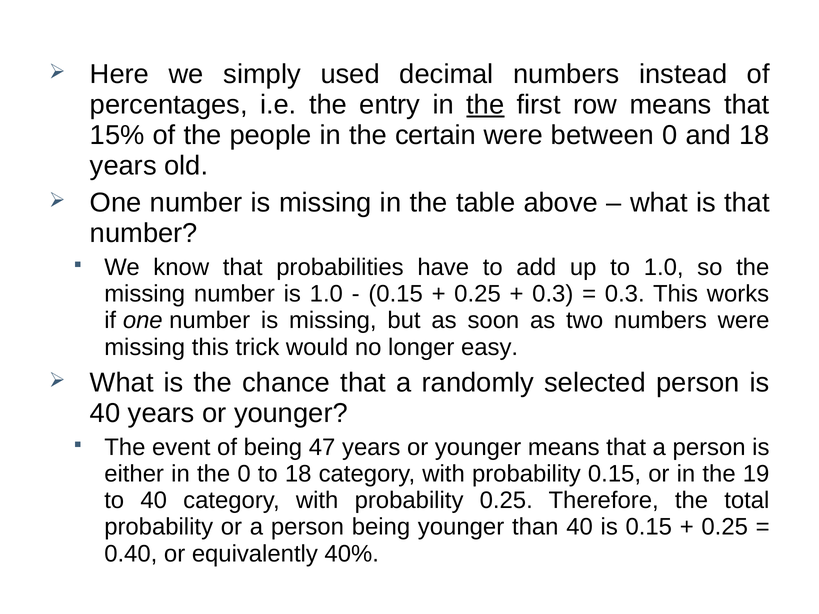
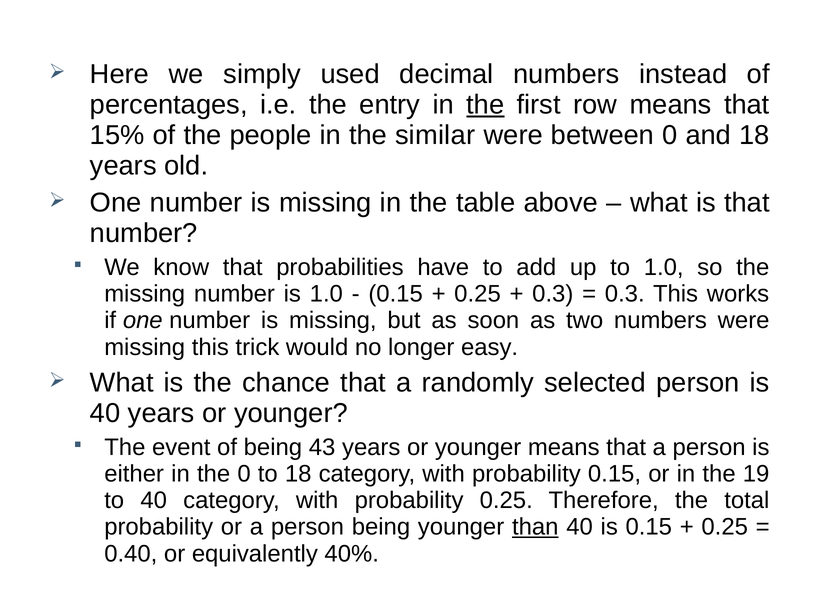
certain: certain -> similar
47: 47 -> 43
than underline: none -> present
